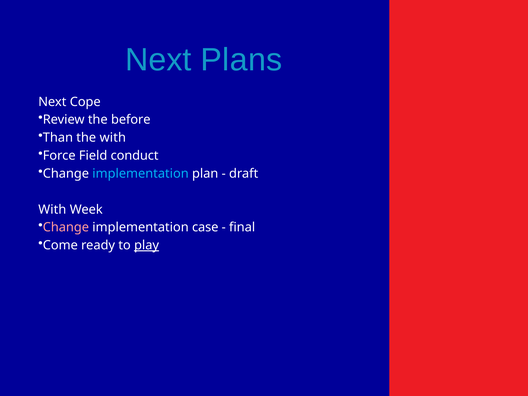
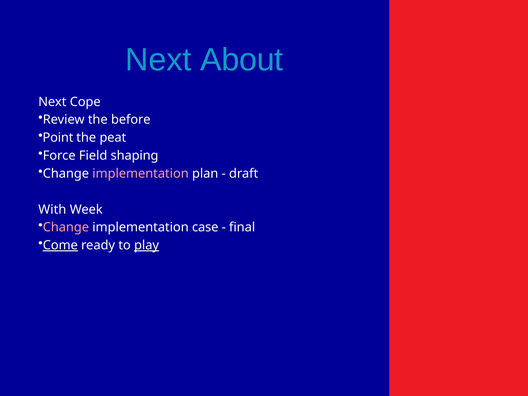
Plans: Plans -> About
Than: Than -> Point
the with: with -> peat
conduct: conduct -> shaping
implementation at (141, 174) colour: light blue -> pink
Come underline: none -> present
